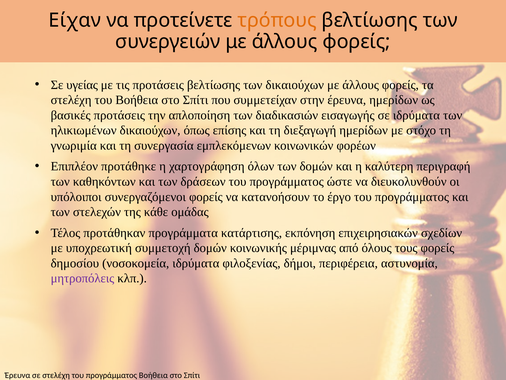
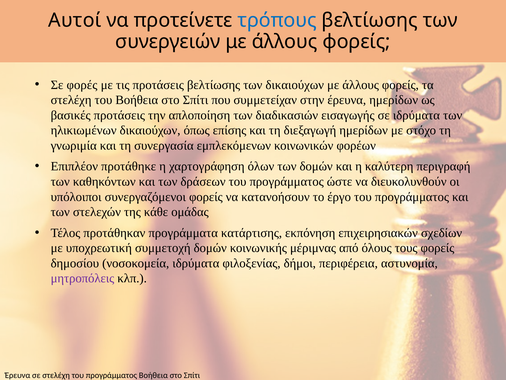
Είχαν: Είχαν -> Αυτοί
τρόπους colour: orange -> blue
υγείας: υγείας -> φορές
